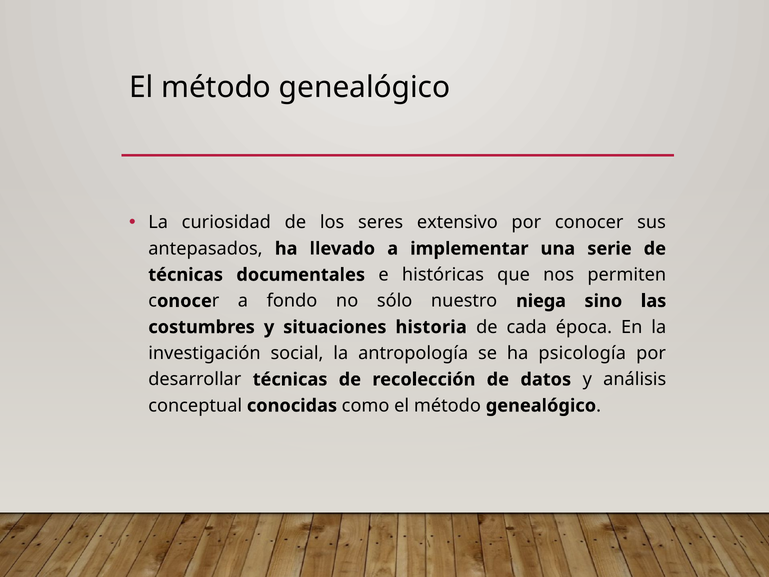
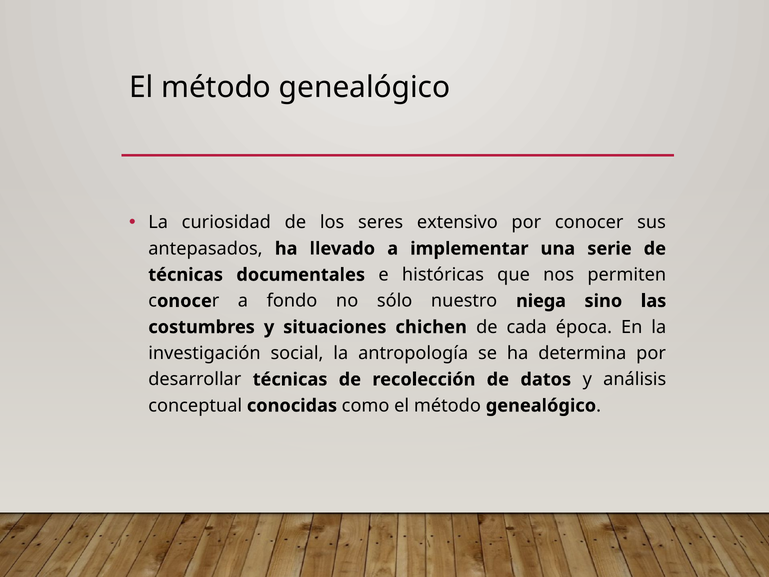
historia: historia -> chichen
psicología: psicología -> determina
